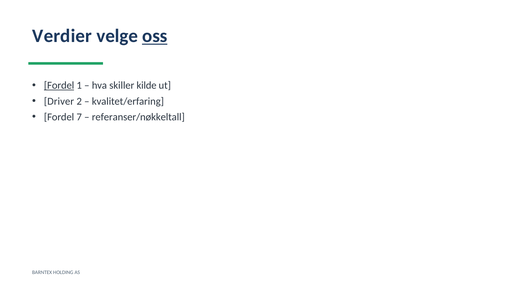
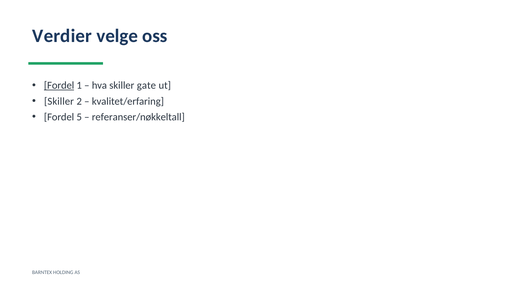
oss underline: present -> none
kilde: kilde -> gate
Driver at (59, 101): Driver -> Skiller
7: 7 -> 5
